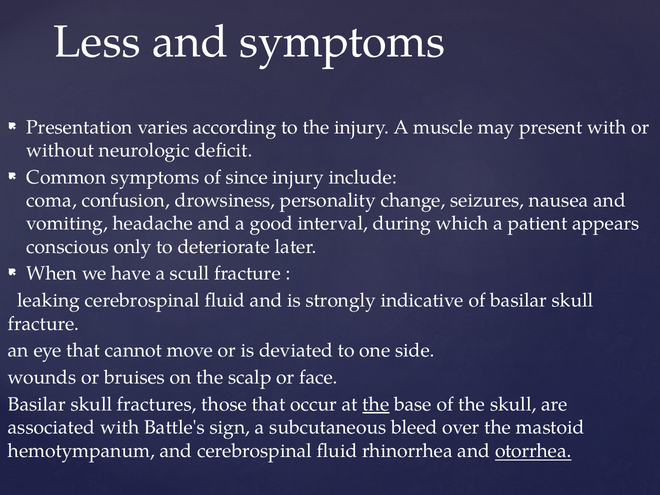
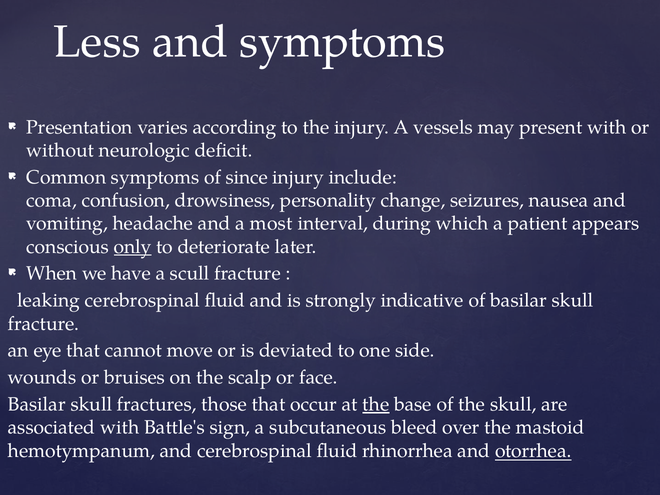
muscle: muscle -> vessels
good: good -> most
only underline: none -> present
